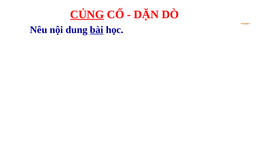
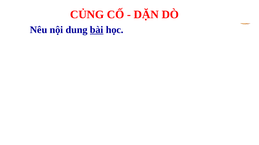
CỦNG underline: present -> none
